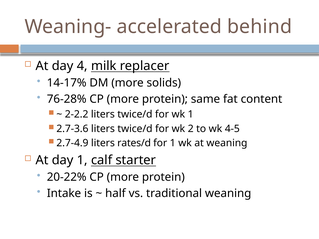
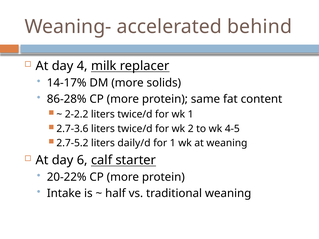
76-28%: 76-28% -> 86-28%
2.7-4.9: 2.7-4.9 -> 2.7-5.2
rates/d: rates/d -> daily/d
day 1: 1 -> 6
